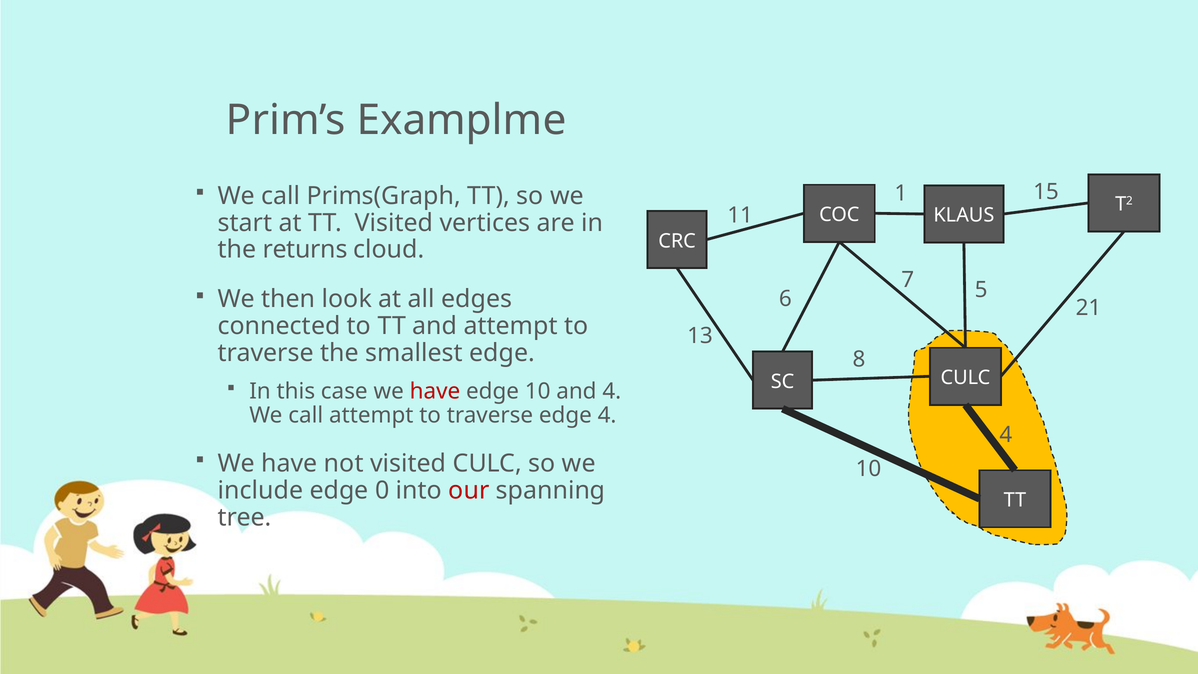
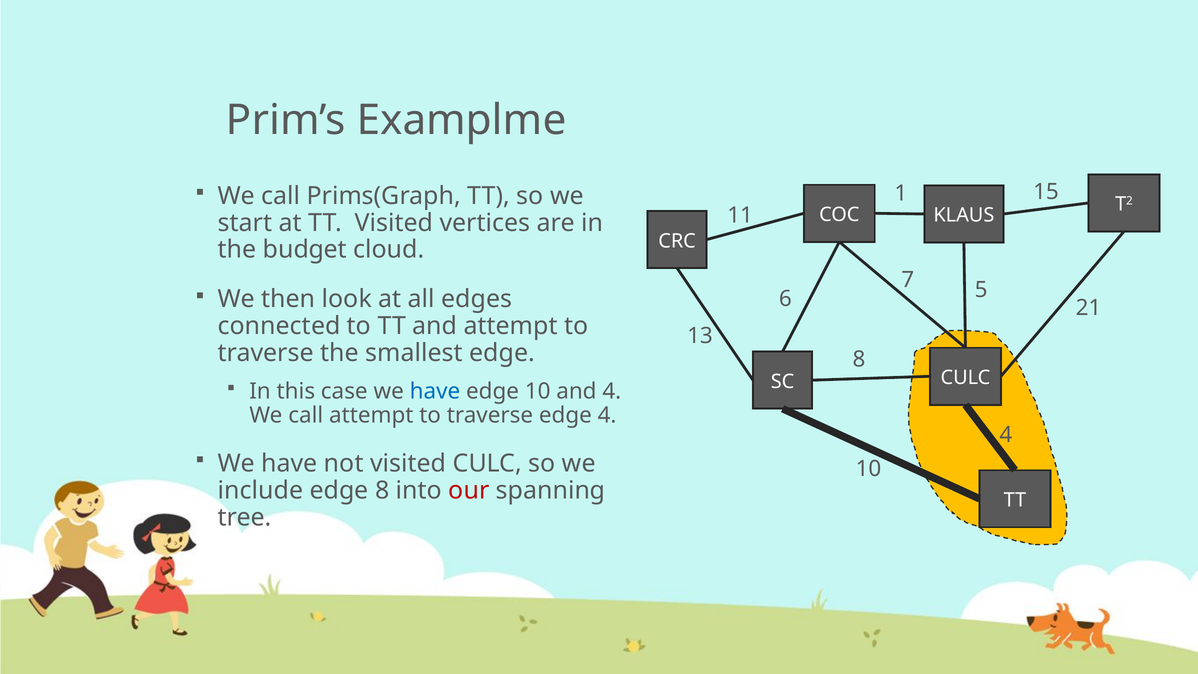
returns: returns -> budget
have at (435, 391) colour: red -> blue
edge 0: 0 -> 8
